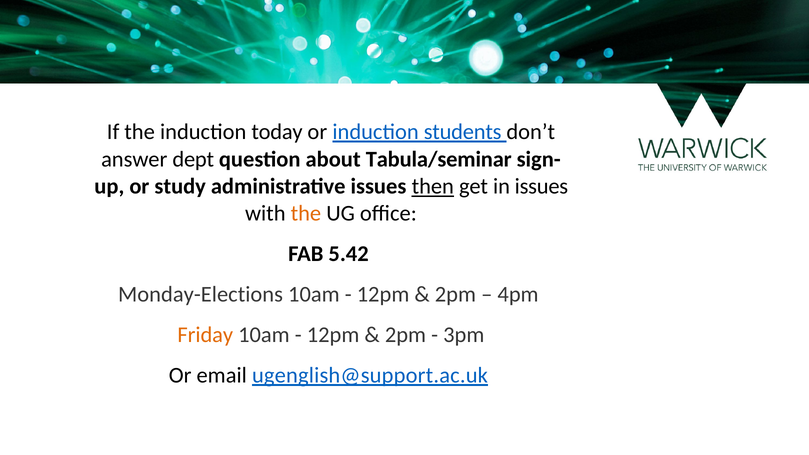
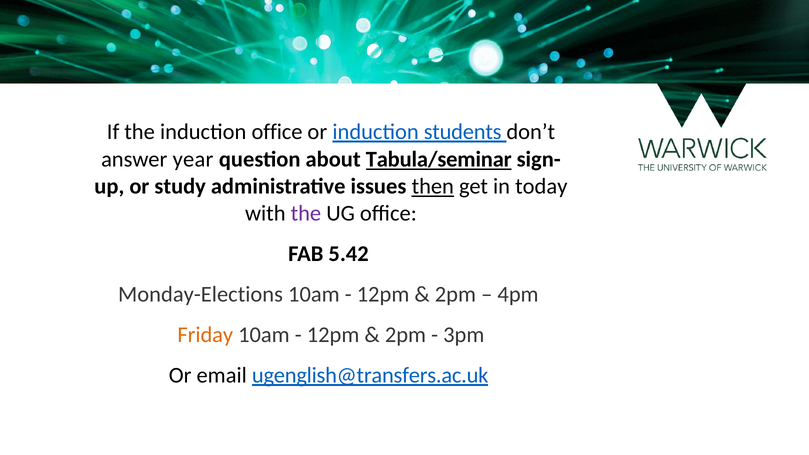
induction today: today -> office
dept: dept -> year
Tabula/seminar underline: none -> present
in issues: issues -> today
the at (306, 213) colour: orange -> purple
ugenglish@support.ac.uk: ugenglish@support.ac.uk -> ugenglish@transfers.ac.uk
